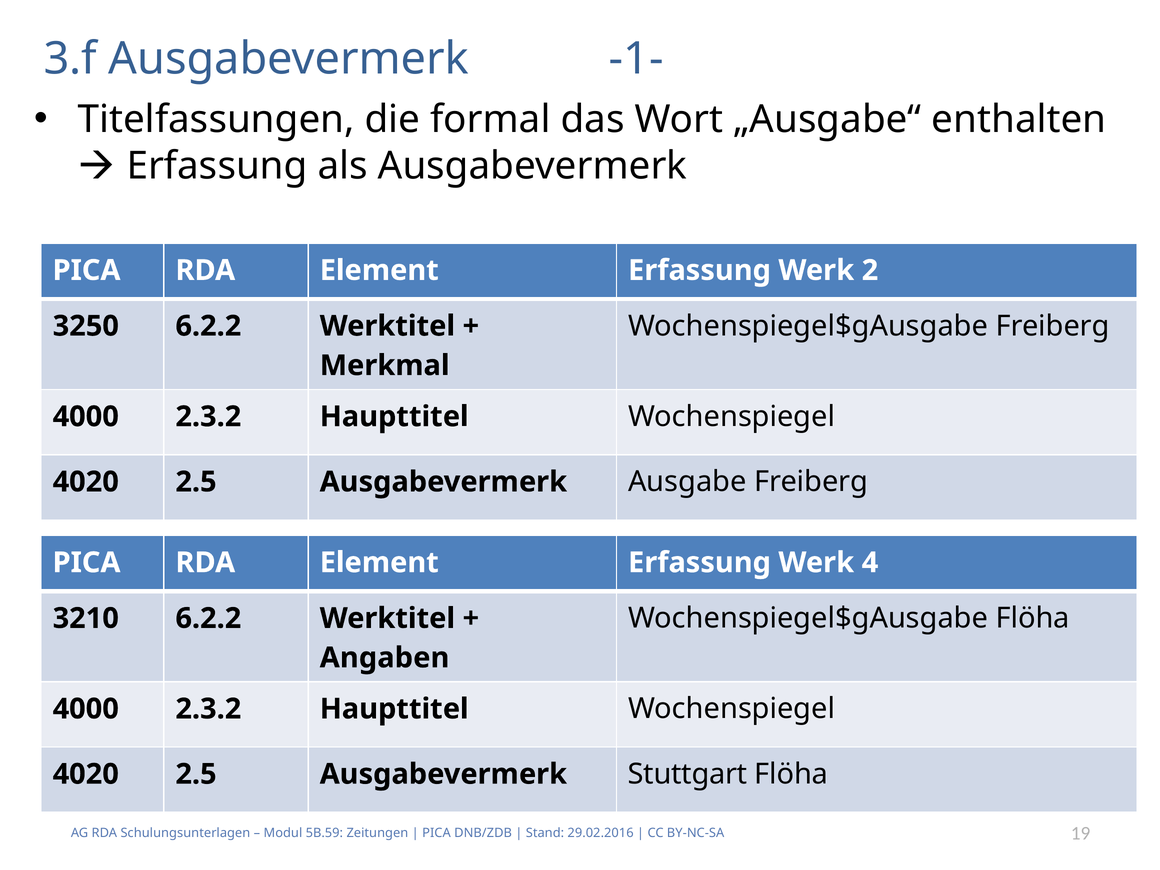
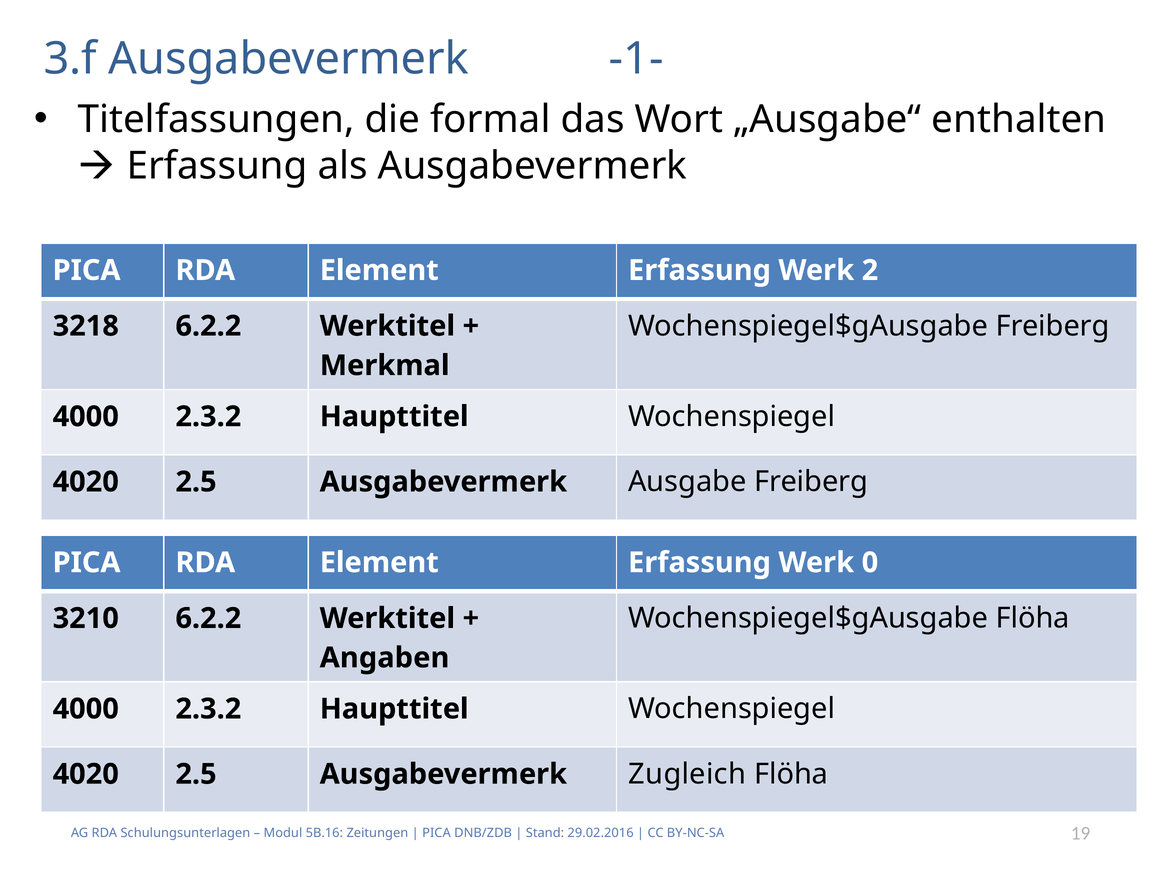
3250: 3250 -> 3218
4: 4 -> 0
Stuttgart: Stuttgart -> Zugleich
5B.59: 5B.59 -> 5B.16
